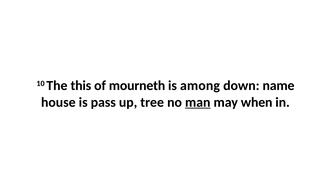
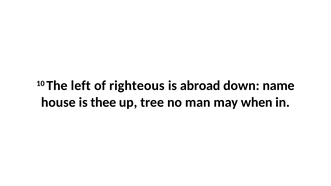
this: this -> left
mourneth: mourneth -> righteous
among: among -> abroad
pass: pass -> thee
man underline: present -> none
